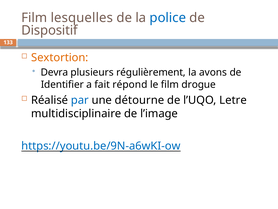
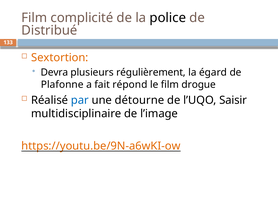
lesquelles: lesquelles -> complicité
police colour: blue -> black
Dispositif: Dispositif -> Distribué
avons: avons -> égard
Identifier: Identifier -> Plafonne
Letre: Letre -> Saisir
https://youtu.be/9N-a6wKI-ow colour: blue -> orange
